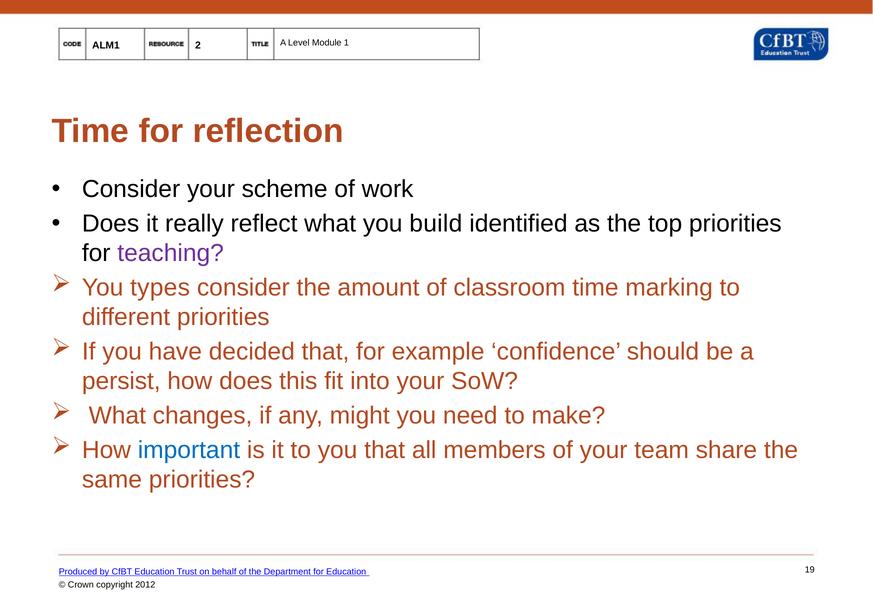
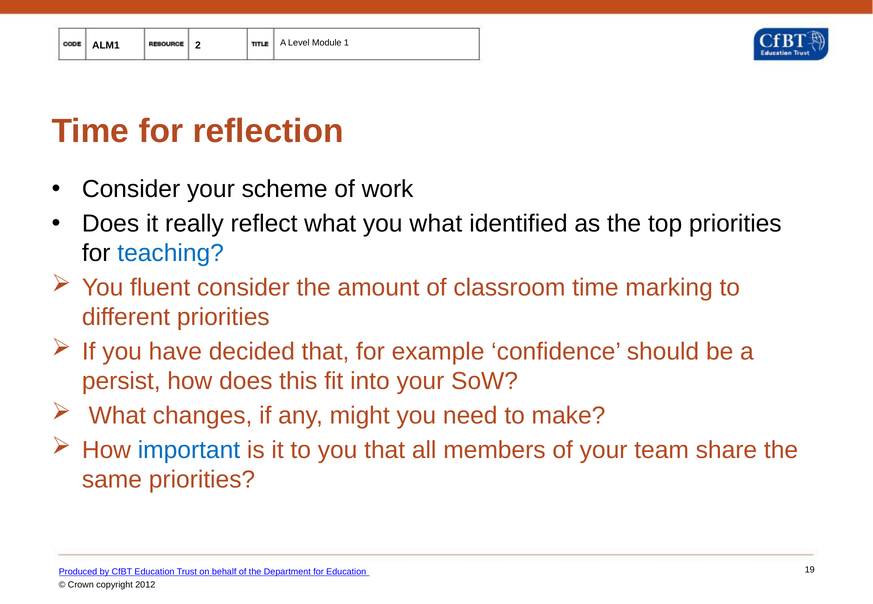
you build: build -> what
teaching colour: purple -> blue
types: types -> fluent
